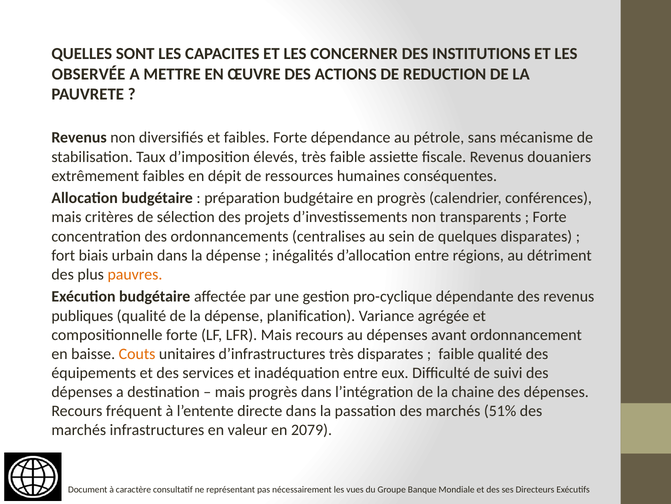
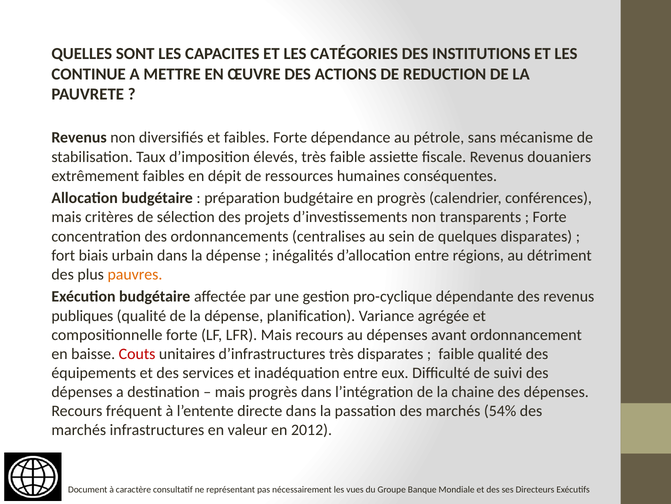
CONCERNER: CONCERNER -> CATÉGORIES
OBSERVÉE: OBSERVÉE -> CONTINUE
Couts colour: orange -> red
51%: 51% -> 54%
2079: 2079 -> 2012
